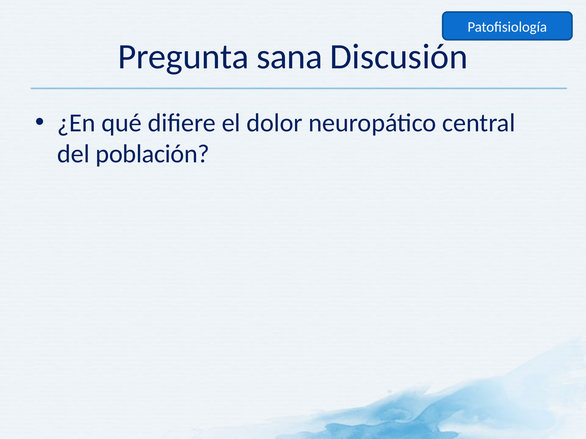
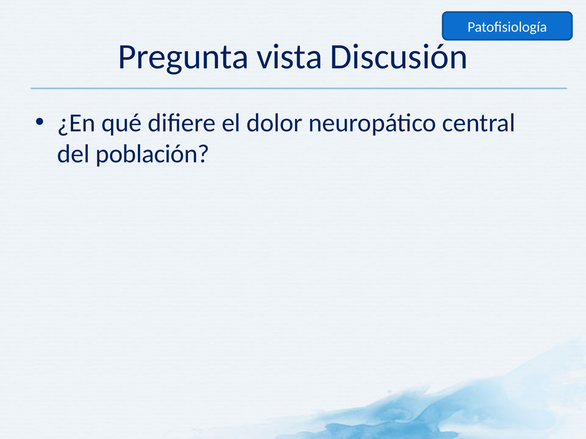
sana: sana -> vista
